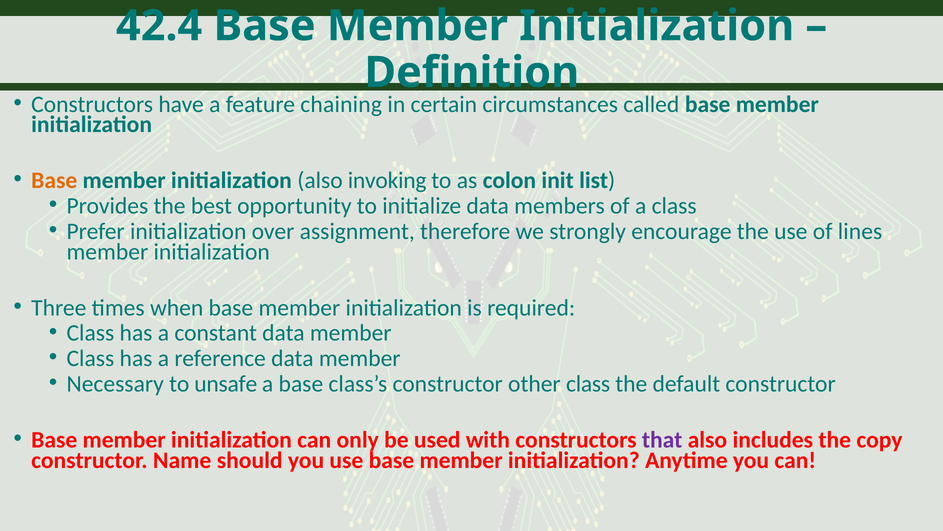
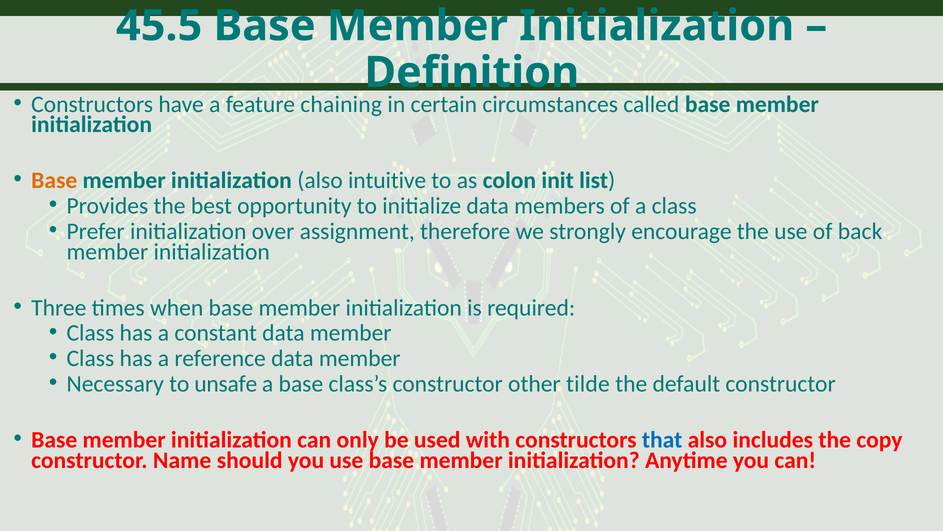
42.4: 42.4 -> 45.5
invoking: invoking -> intuitive
lines: lines -> back
other class: class -> tilde
that colour: purple -> blue
